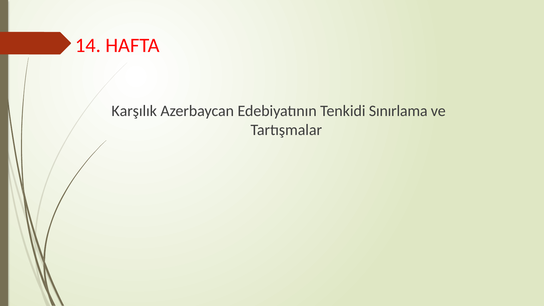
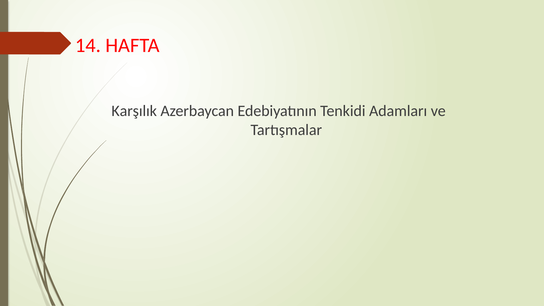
Sınırlama: Sınırlama -> Adamları
